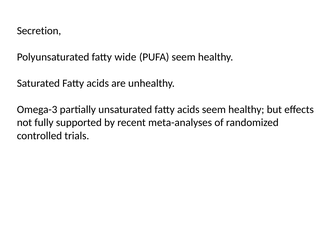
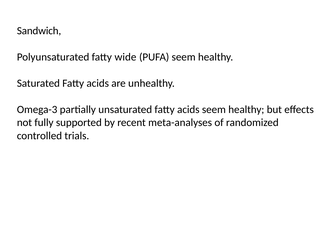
Secretion: Secretion -> Sandwich
